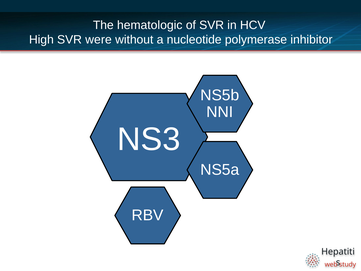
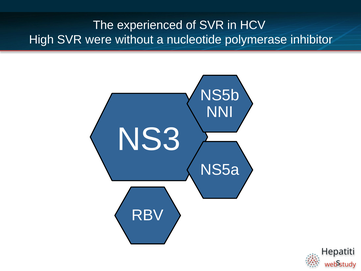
hematologic: hematologic -> experienced
